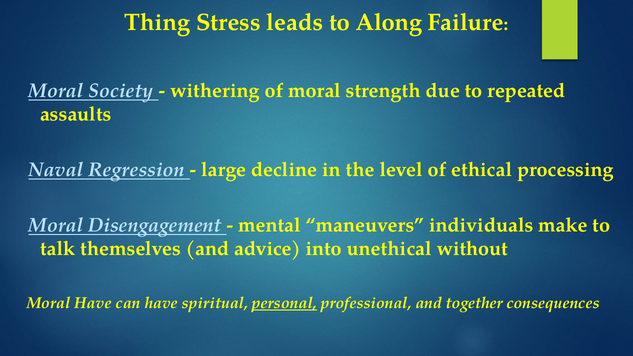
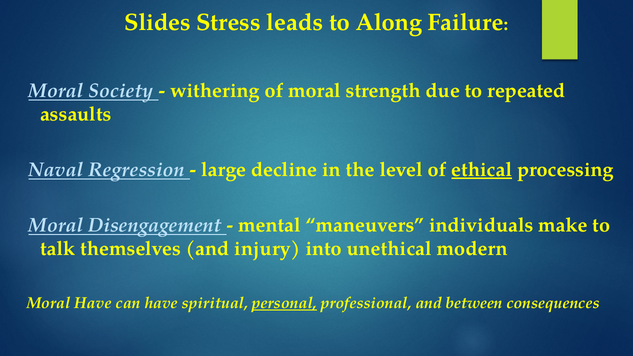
Thing: Thing -> Slides
ethical underline: none -> present
advice: advice -> injury
without: without -> modern
together: together -> between
